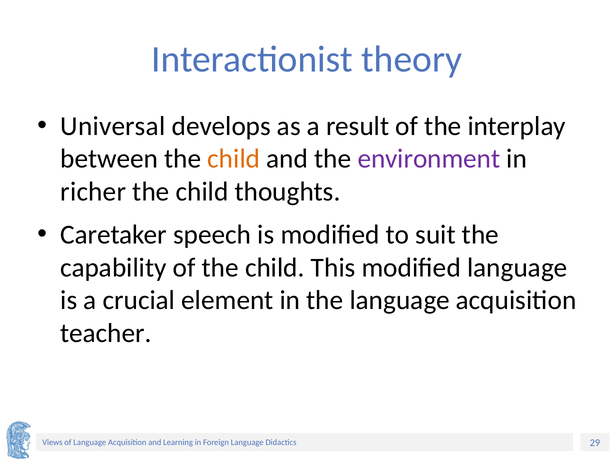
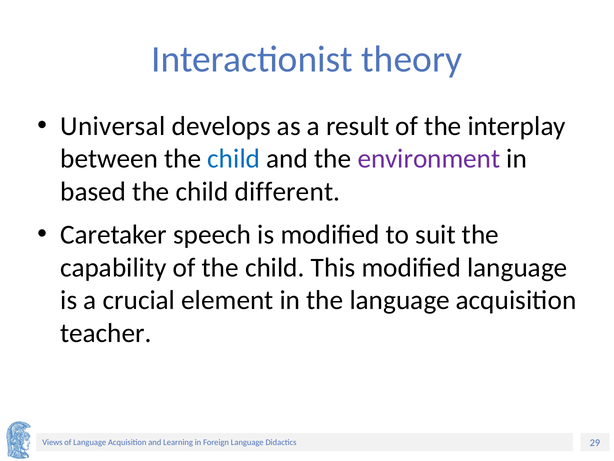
child at (234, 159) colour: orange -> blue
richer: richer -> based
thoughts: thoughts -> different
